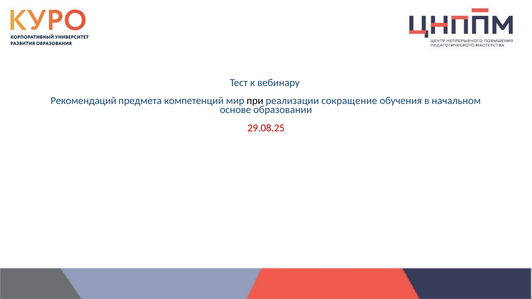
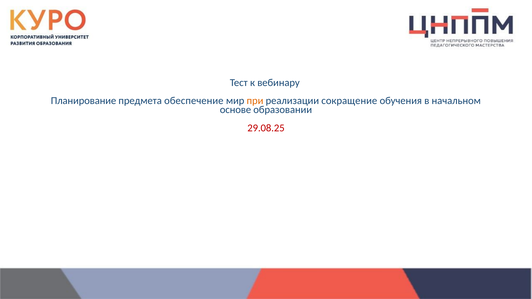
Рекомендаций: Рекомендаций -> Планирование
компетенций: компетенций -> обеспечение
при colour: black -> orange
